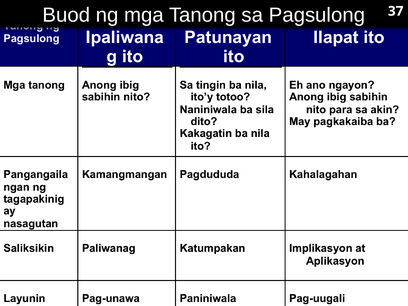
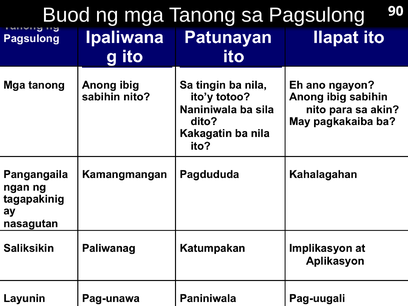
37: 37 -> 90
